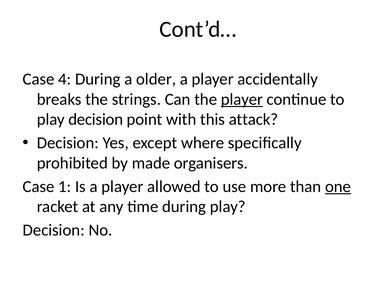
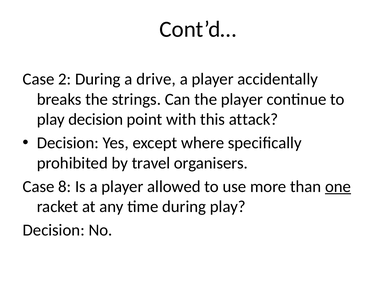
4: 4 -> 2
older: older -> drive
player at (242, 99) underline: present -> none
made: made -> travel
1: 1 -> 8
